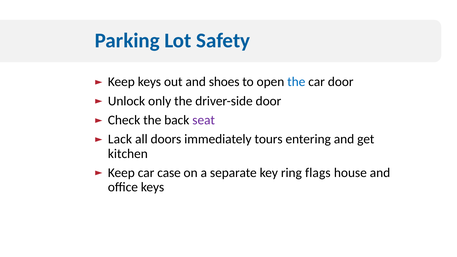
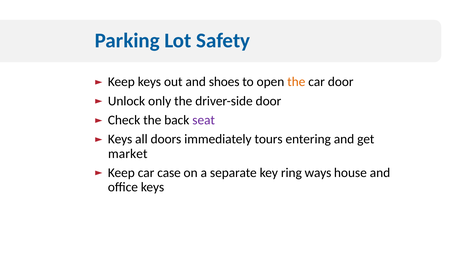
the at (296, 82) colour: blue -> orange
Lack at (120, 139): Lack -> Keys
kitchen: kitchen -> market
flags: flags -> ways
